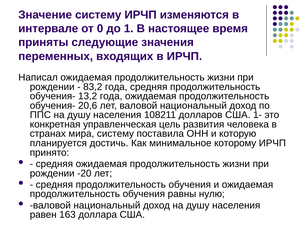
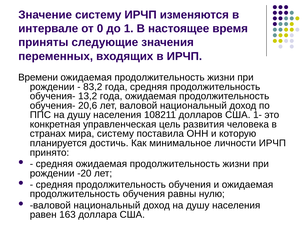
Написал: Написал -> Времени
которому: которому -> личности
